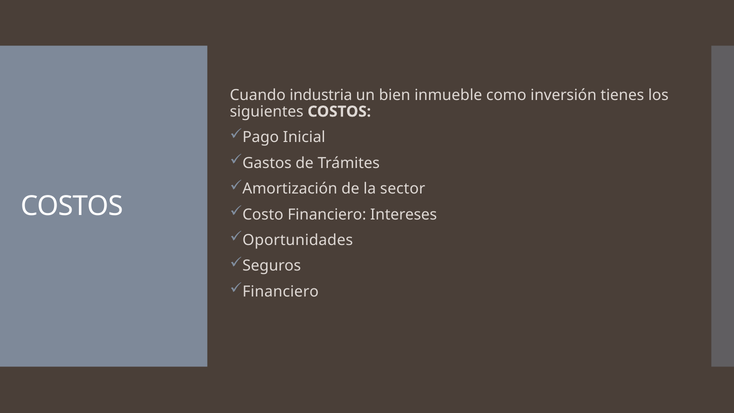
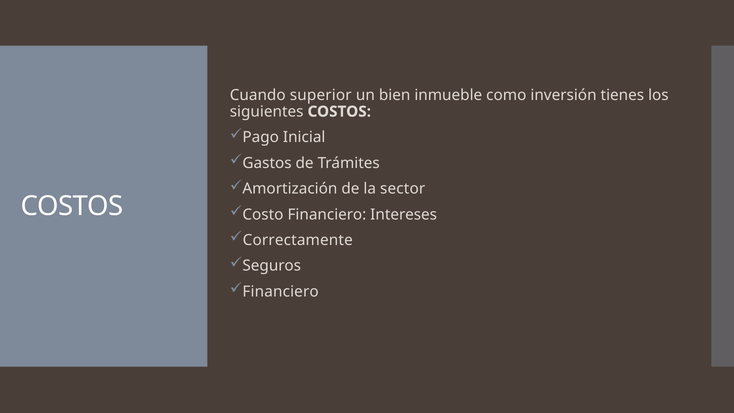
industria: industria -> superior
Oportunidades: Oportunidades -> Correctamente
